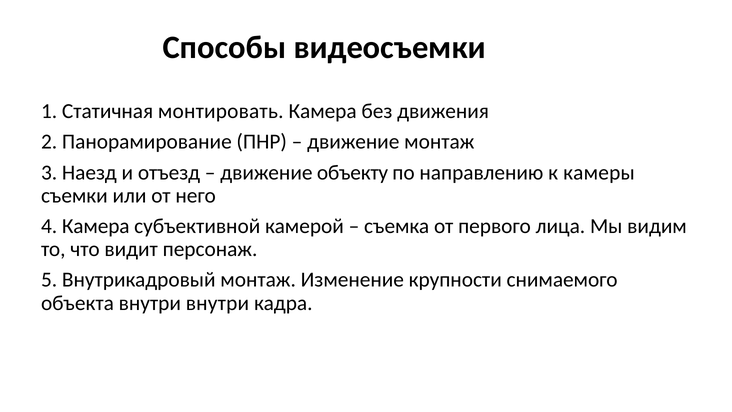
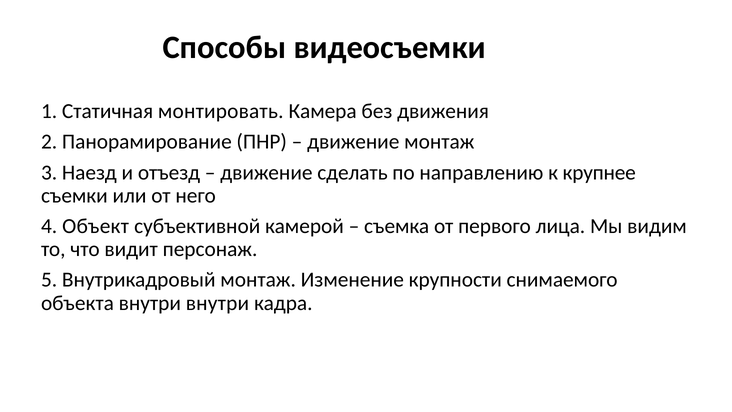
объекту: объекту -> сделать
камеры: камеры -> крупнее
4 Камера: Камера -> Объект
